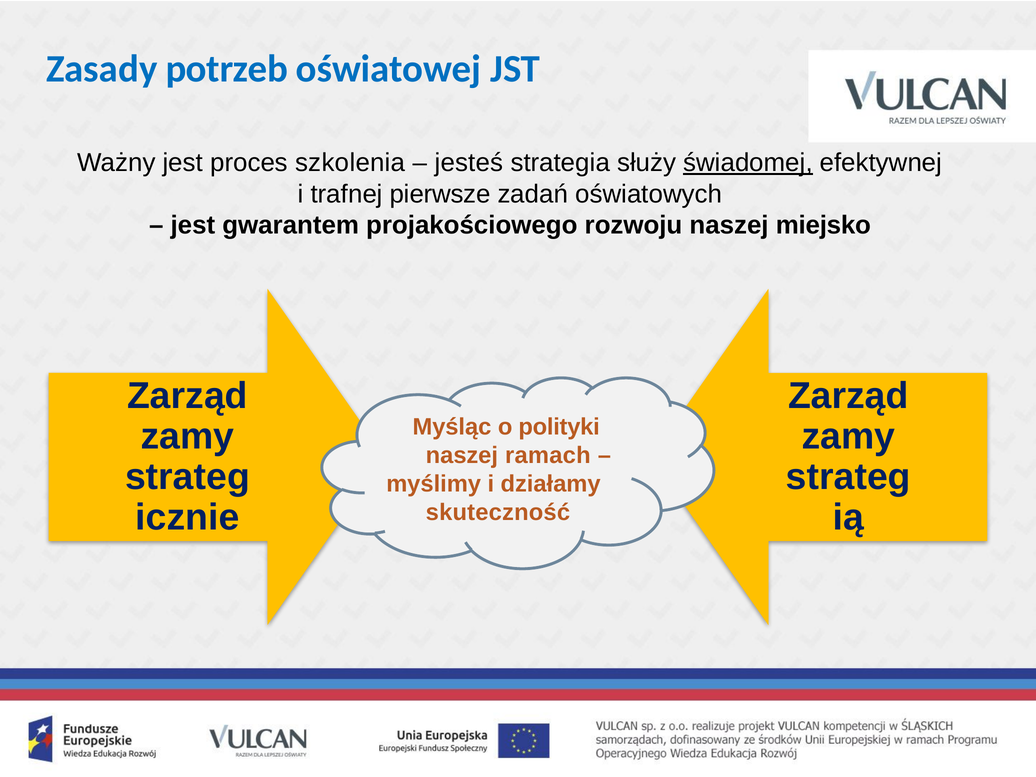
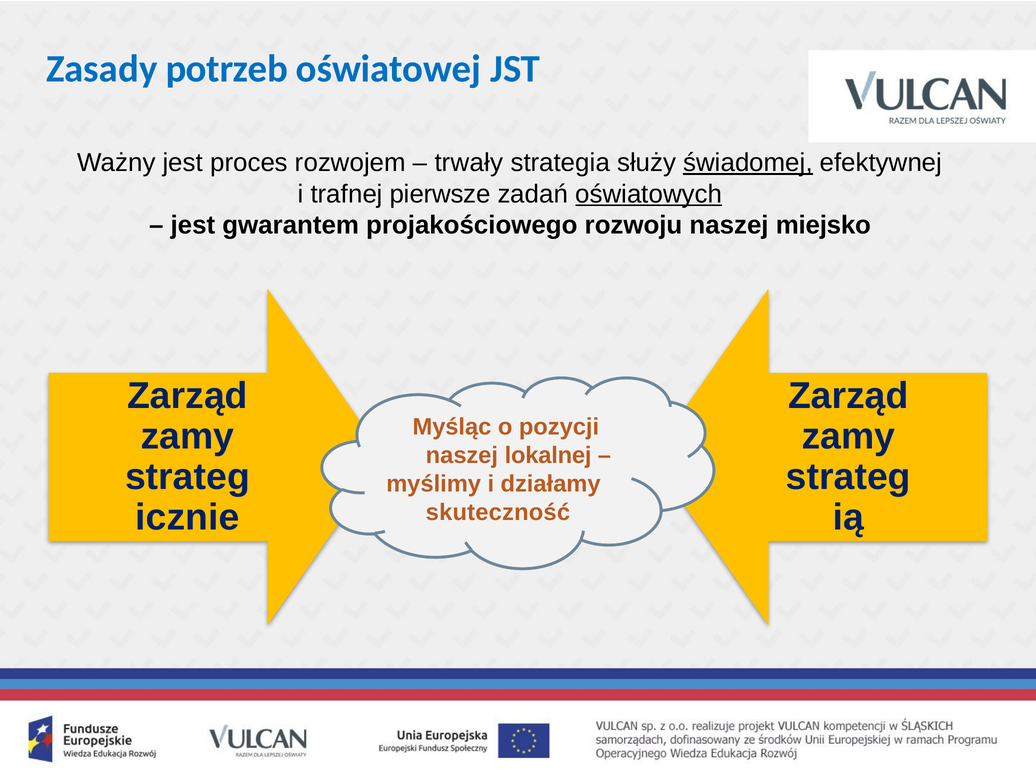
szkolenia: szkolenia -> rozwojem
jesteś: jesteś -> trwały
oświatowych underline: none -> present
polityki: polityki -> pozycji
ramach: ramach -> lokalnej
